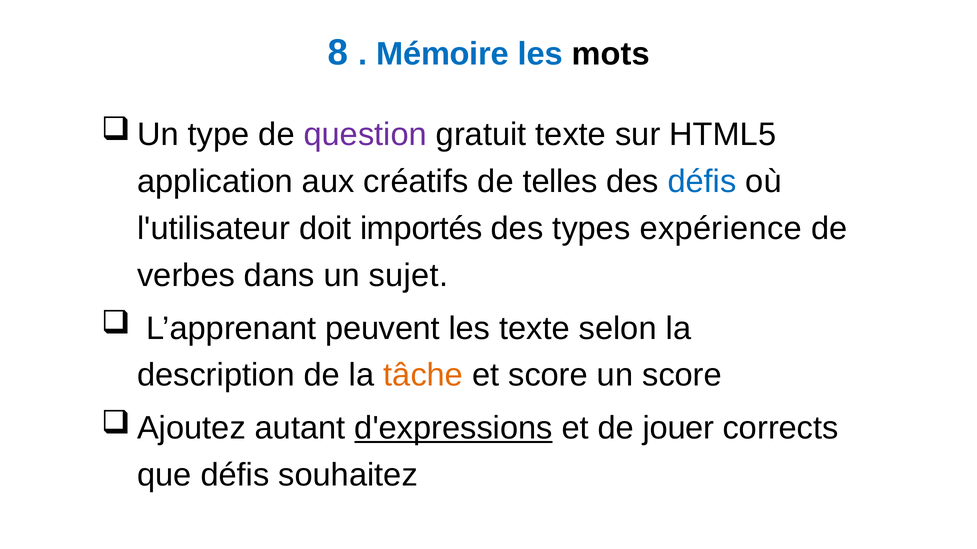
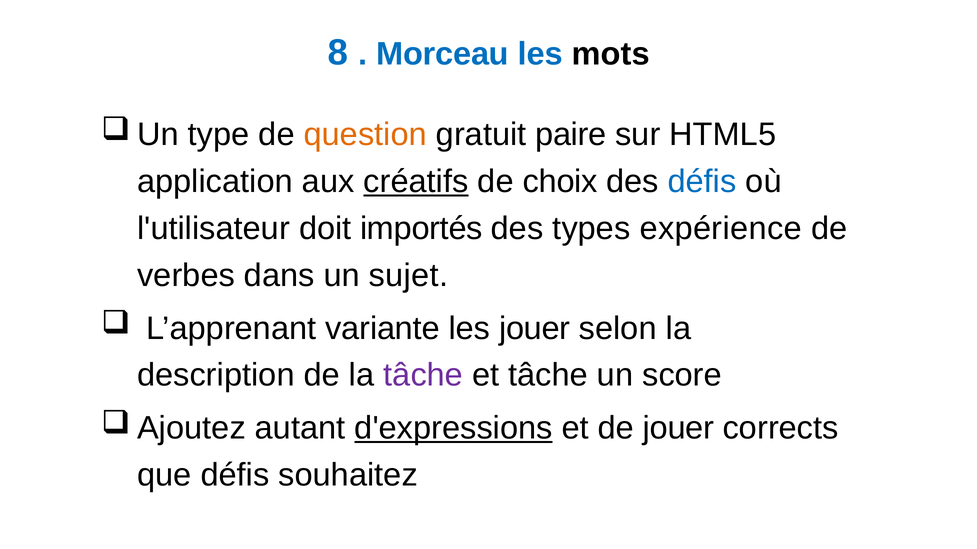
Mémoire: Mémoire -> Morceau
question colour: purple -> orange
gratuit texte: texte -> paire
créatifs underline: none -> present
telles: telles -> choix
peuvent: peuvent -> variante
les texte: texte -> jouer
tâche at (423, 376) colour: orange -> purple
et score: score -> tâche
